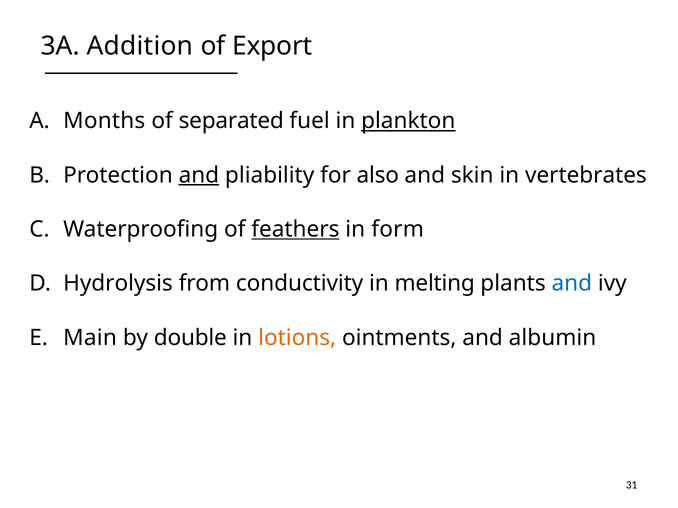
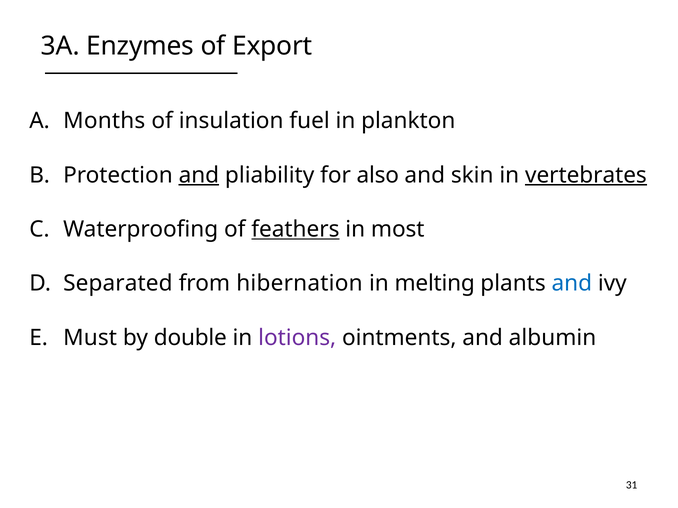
Addition: Addition -> Enzymes
separated: separated -> insulation
plankton underline: present -> none
vertebrates underline: none -> present
form: form -> most
Hydrolysis: Hydrolysis -> Separated
conductivity: conductivity -> hibernation
Main: Main -> Must
lotions colour: orange -> purple
